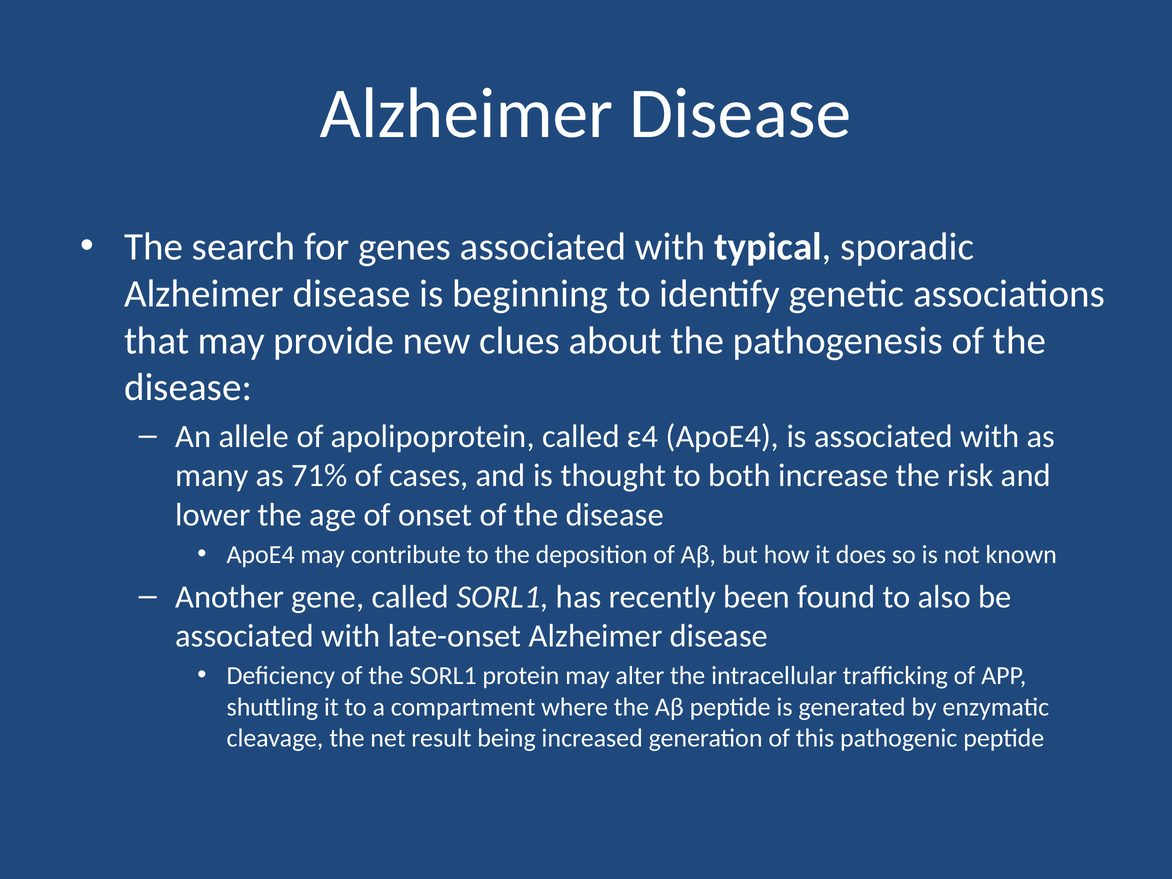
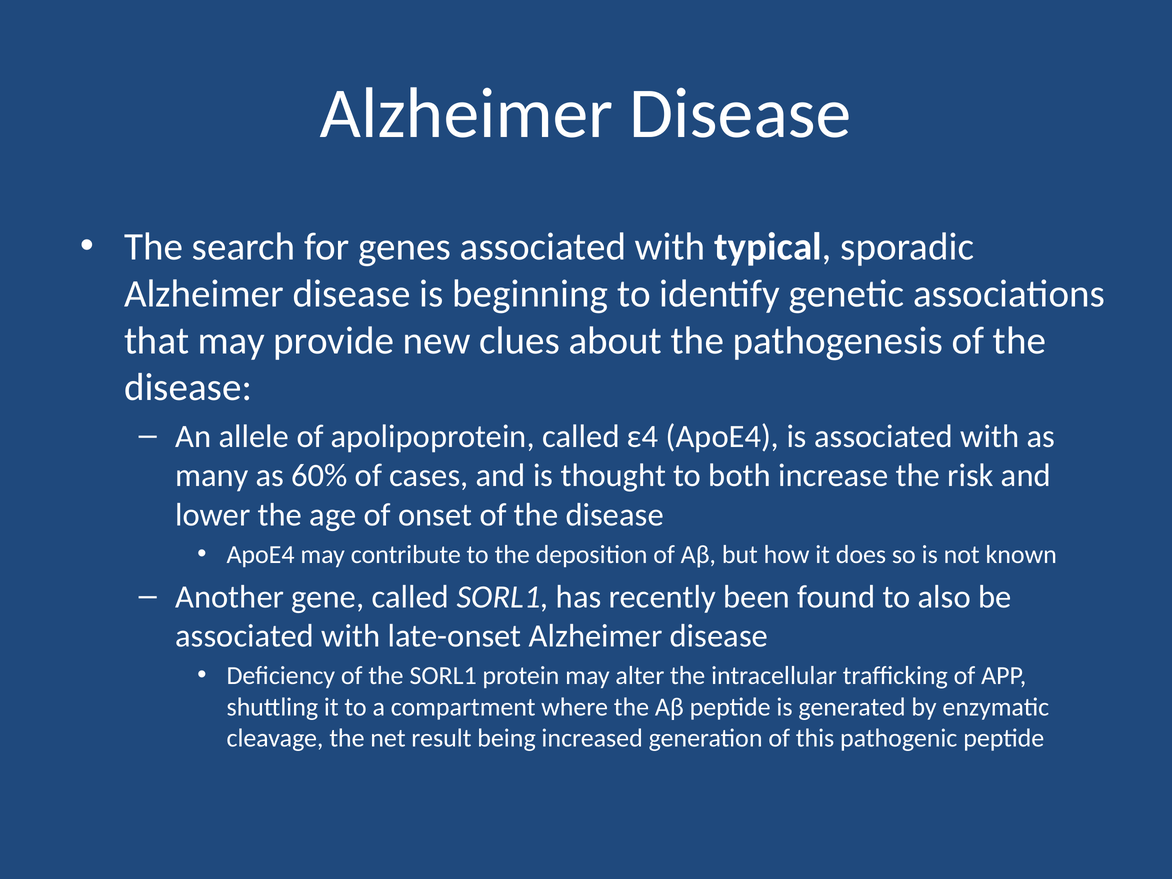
71%: 71% -> 60%
